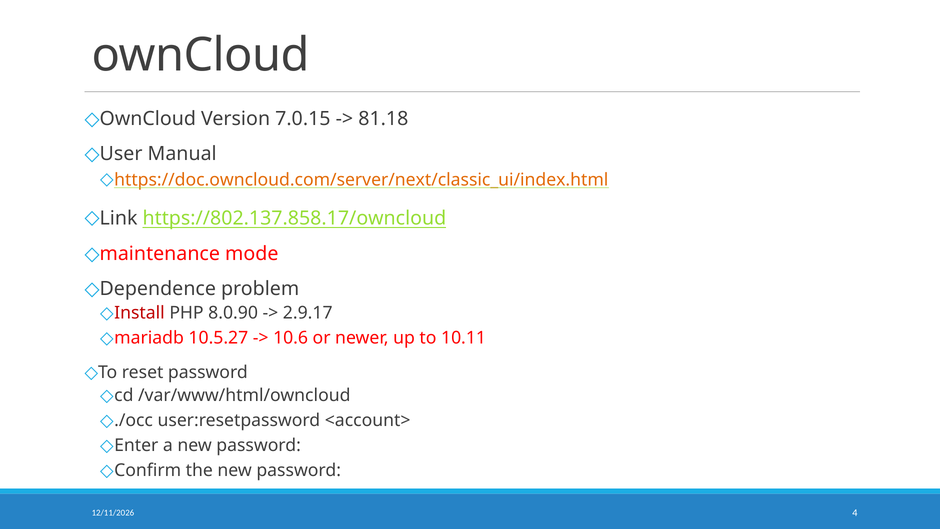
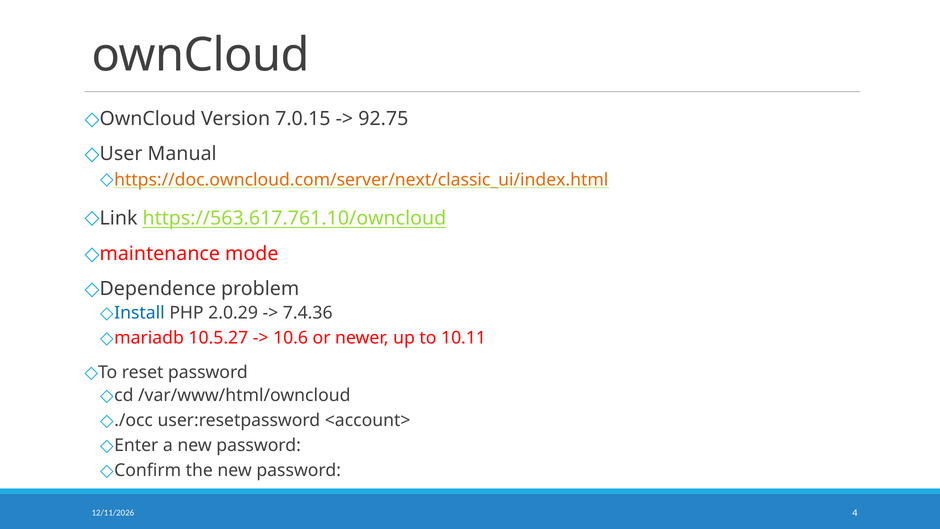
81.18: 81.18 -> 92.75
https://802.137.858.17/owncloud: https://802.137.858.17/owncloud -> https://563.617.761.10/owncloud
Install colour: red -> blue
8.0.90: 8.0.90 -> 2.0.29
2.9.17: 2.9.17 -> 7.4.36
